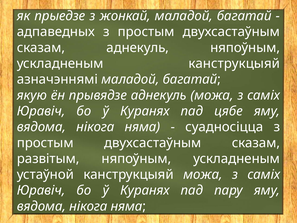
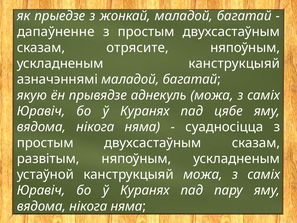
адпаведных: адпаведных -> дапаўненне
сказам аднекуль: аднекуль -> отрясите
